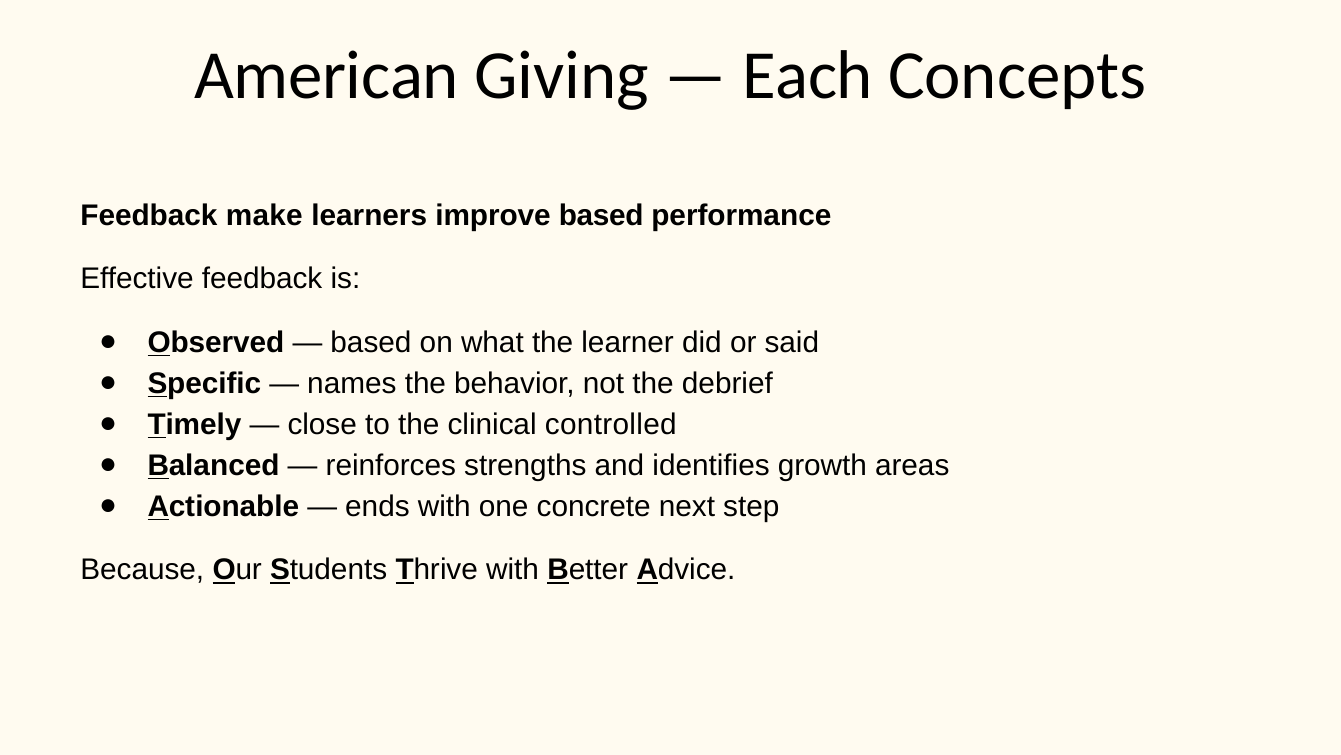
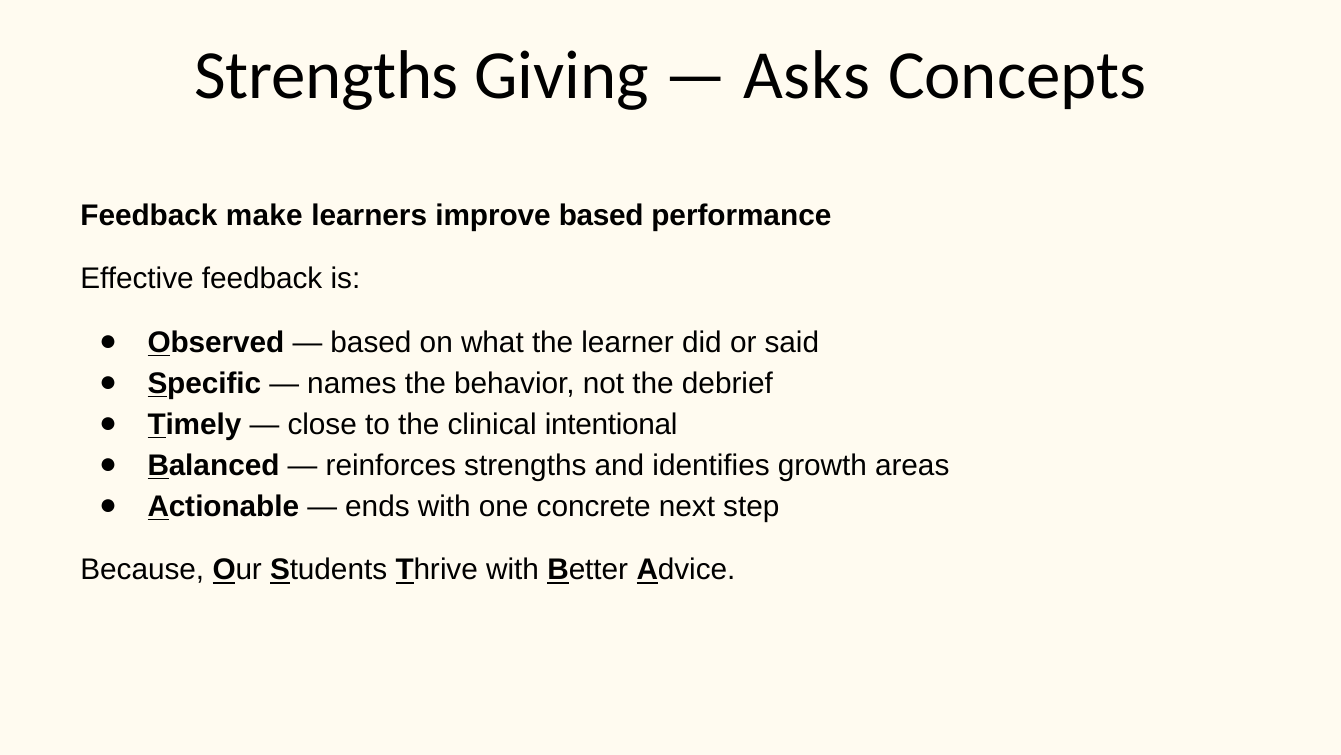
American at (326, 75): American -> Strengths
Each: Each -> Asks
controlled: controlled -> intentional
